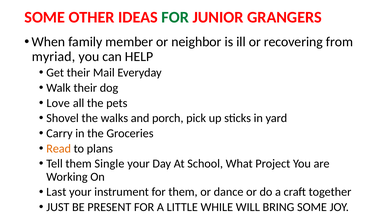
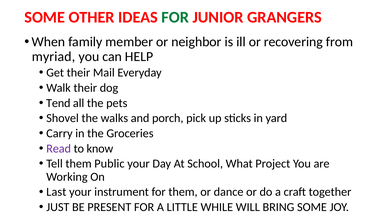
Love: Love -> Tend
Read colour: orange -> purple
plans: plans -> know
Single: Single -> Public
